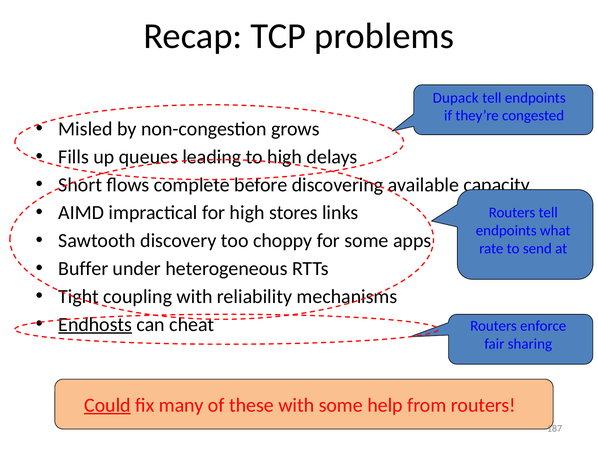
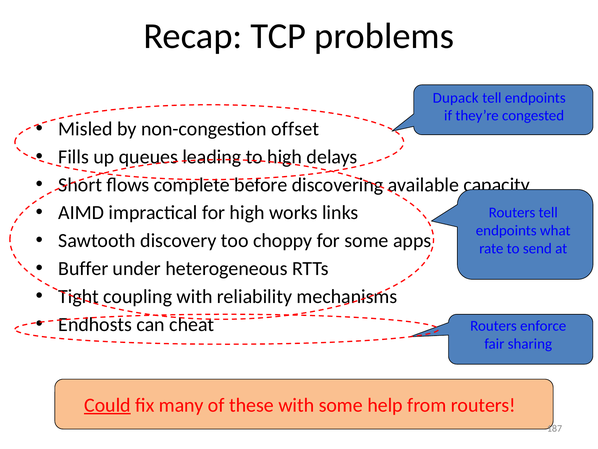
grows: grows -> offset
stores: stores -> works
Endhosts underline: present -> none
